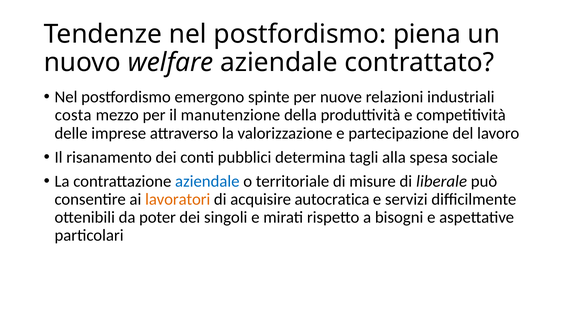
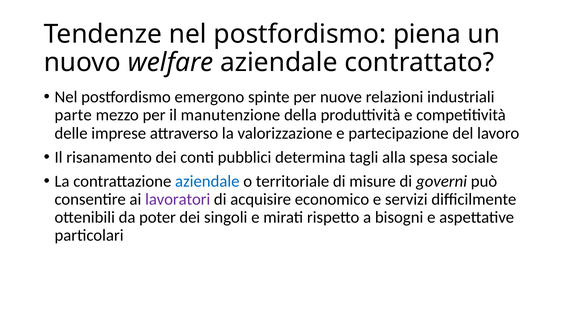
costa: costa -> parte
liberale: liberale -> governi
lavoratori colour: orange -> purple
autocratica: autocratica -> economico
